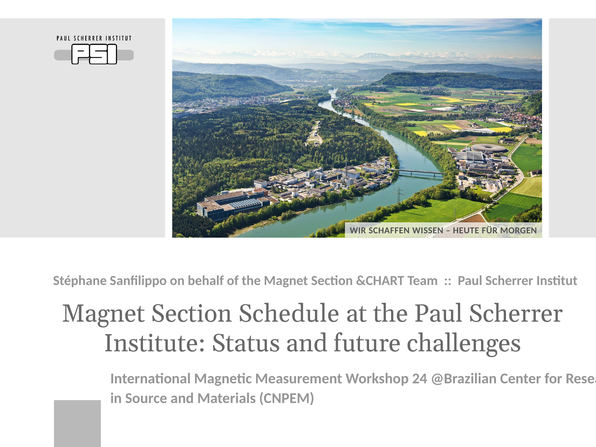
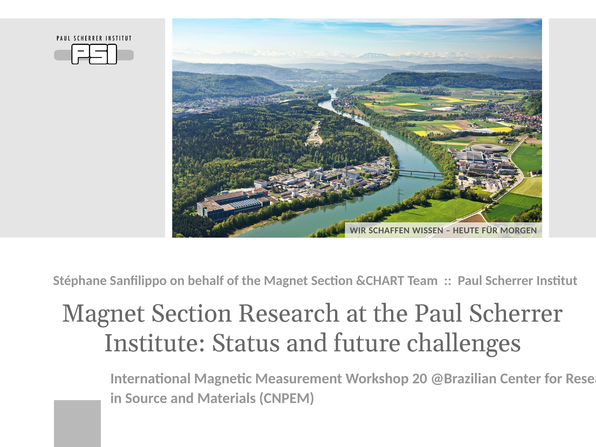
Section Schedule: Schedule -> Research
24: 24 -> 20
